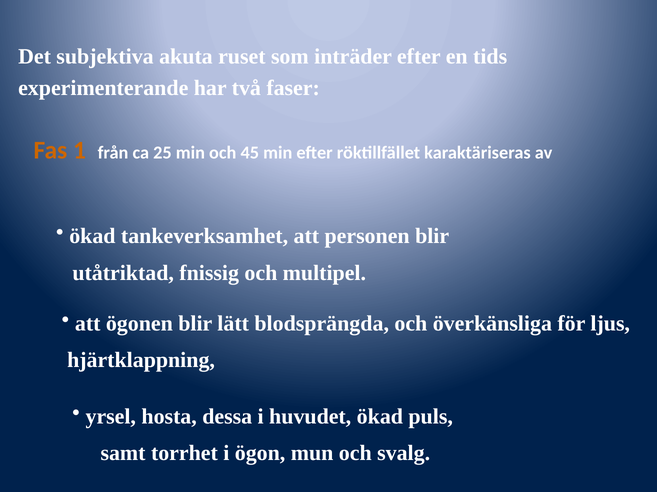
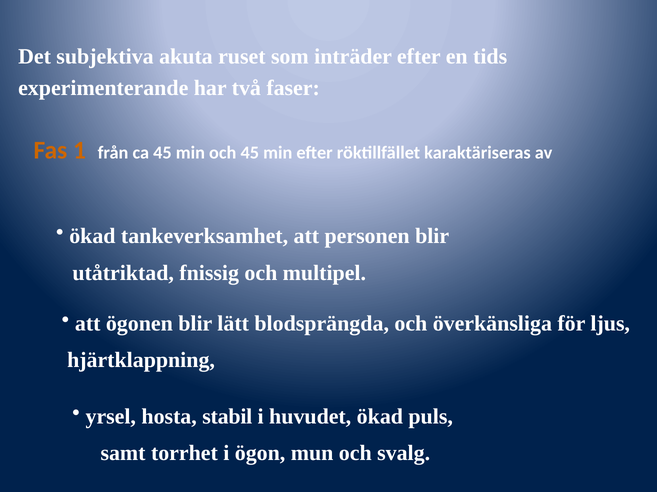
ca 25: 25 -> 45
dessa: dessa -> stabil
